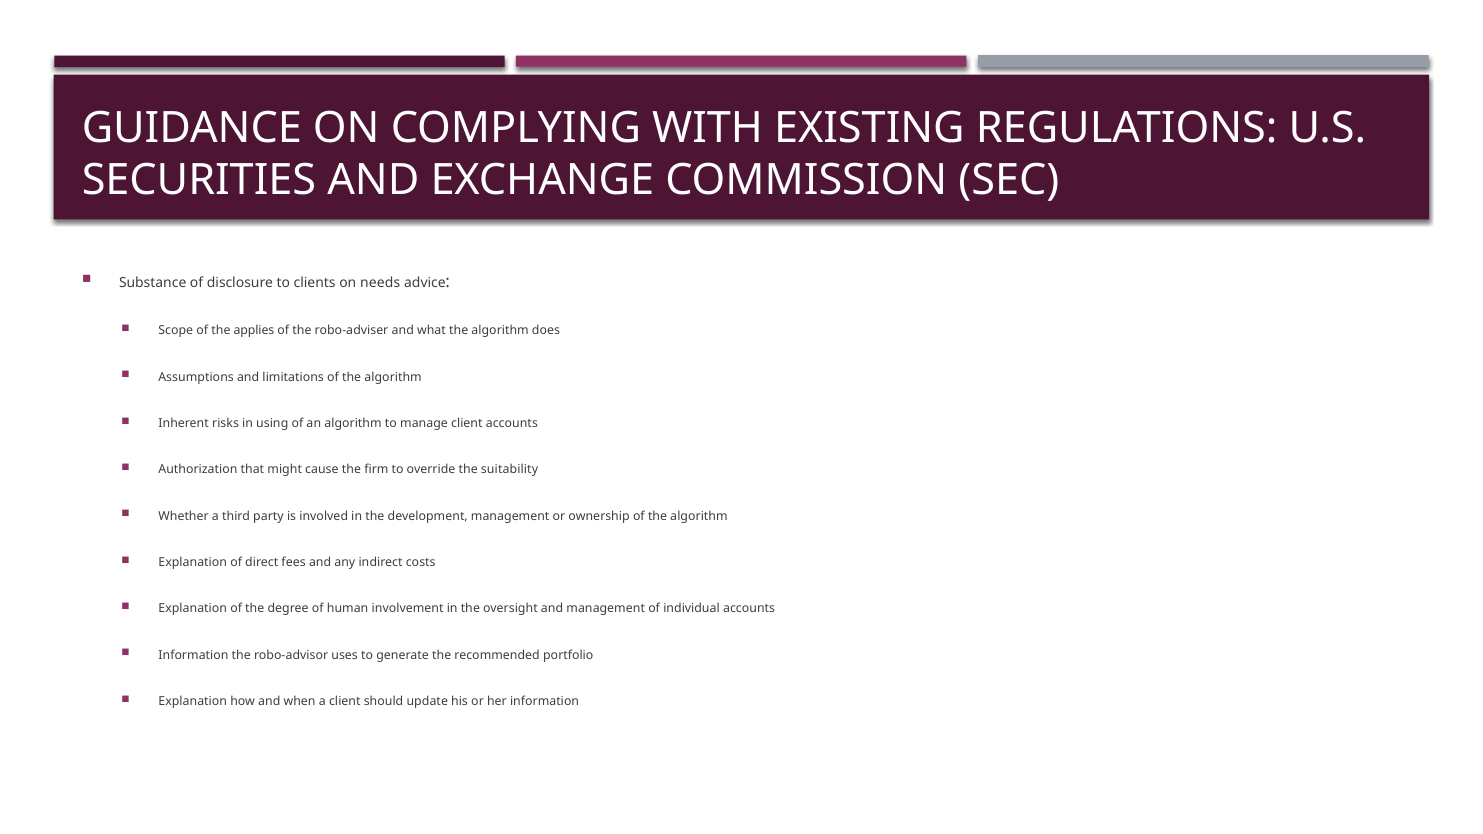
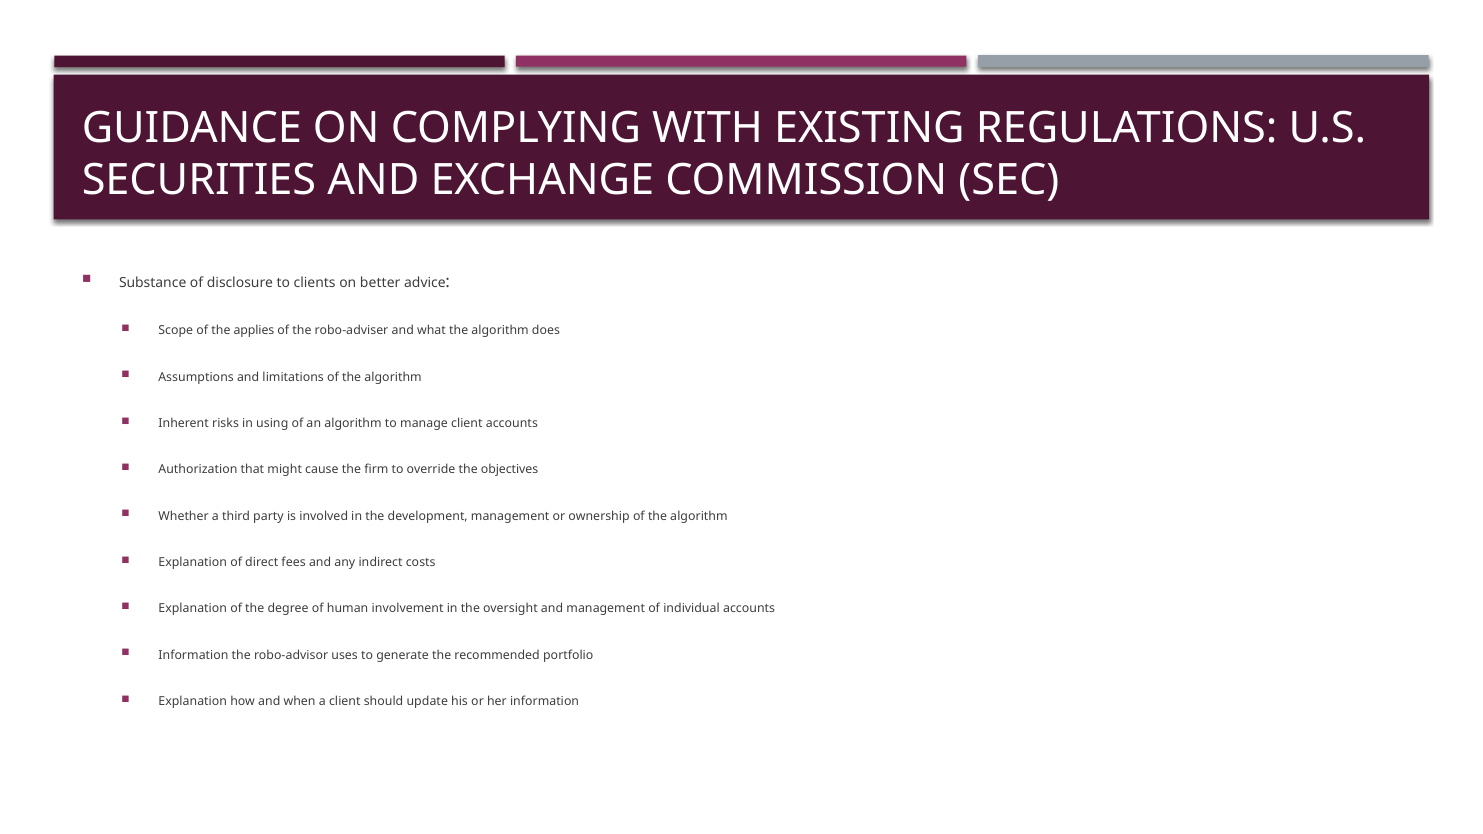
needs: needs -> better
suitability: suitability -> objectives
